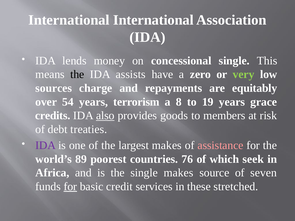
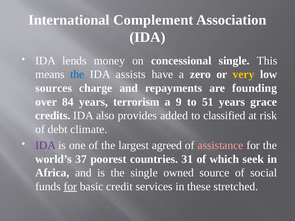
International International: International -> Complement
the at (77, 74) colour: black -> blue
very colour: light green -> yellow
equitably: equitably -> founding
54: 54 -> 84
8: 8 -> 9
19: 19 -> 51
also underline: present -> none
goods: goods -> added
members: members -> classified
treaties: treaties -> climate
largest makes: makes -> agreed
89: 89 -> 37
76: 76 -> 31
single makes: makes -> owned
seven: seven -> social
